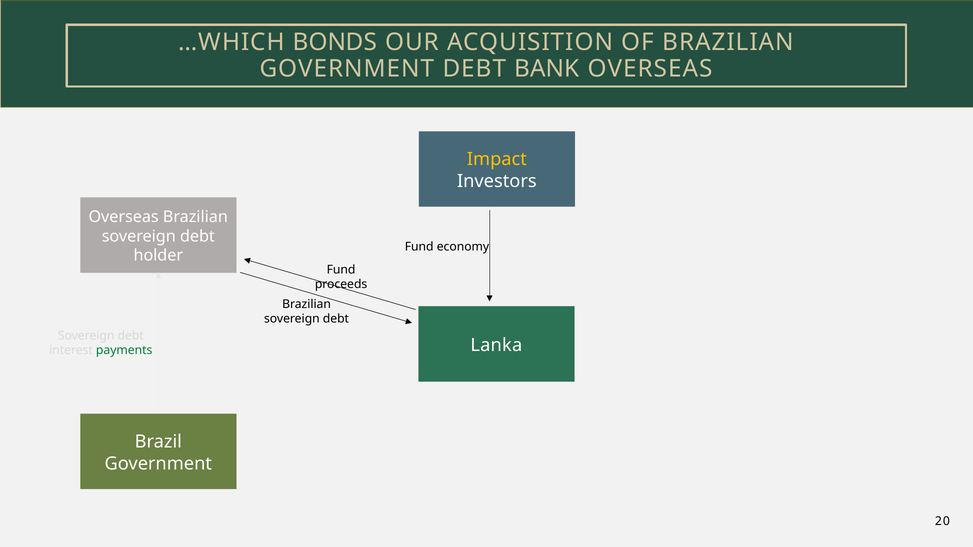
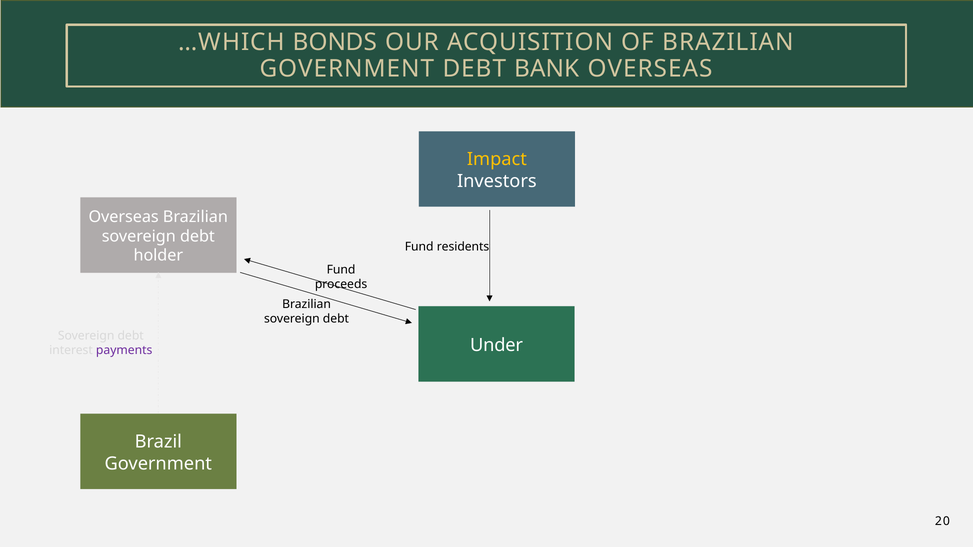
economy: economy -> residents
Lanka: Lanka -> Under
payments colour: green -> purple
